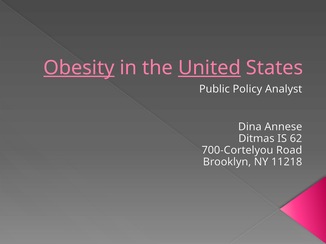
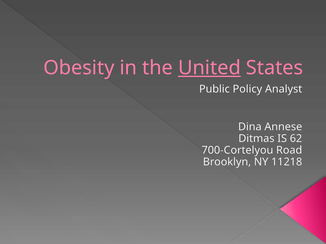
Obesity underline: present -> none
